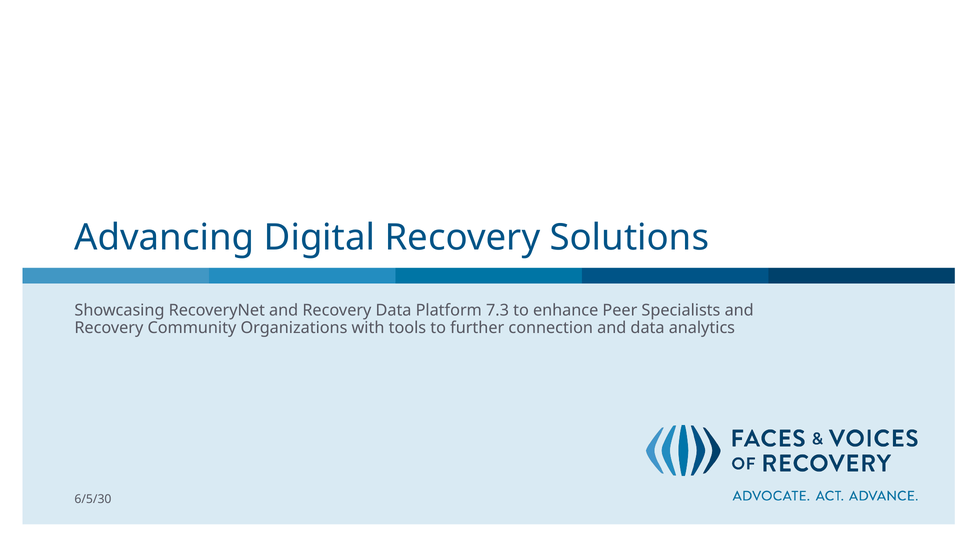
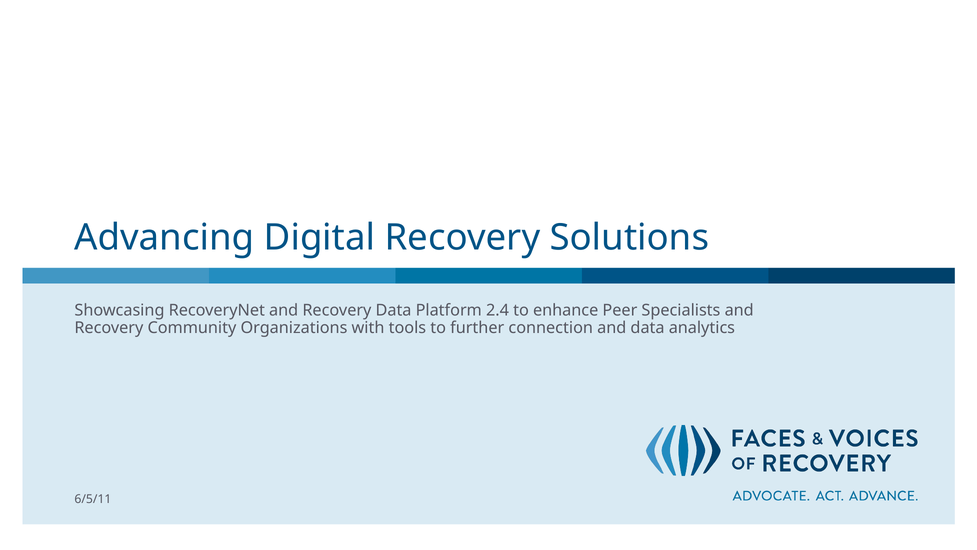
7.3: 7.3 -> 2.4
6/5/30: 6/5/30 -> 6/5/11
